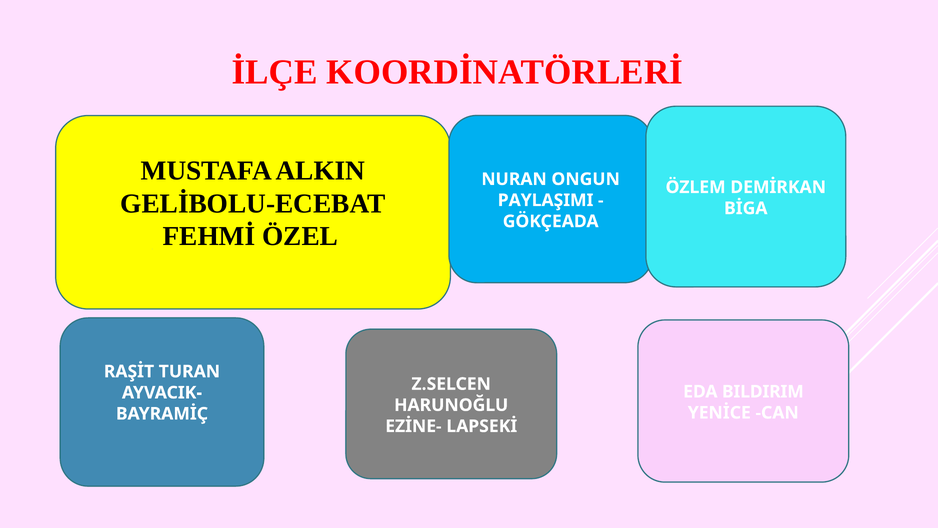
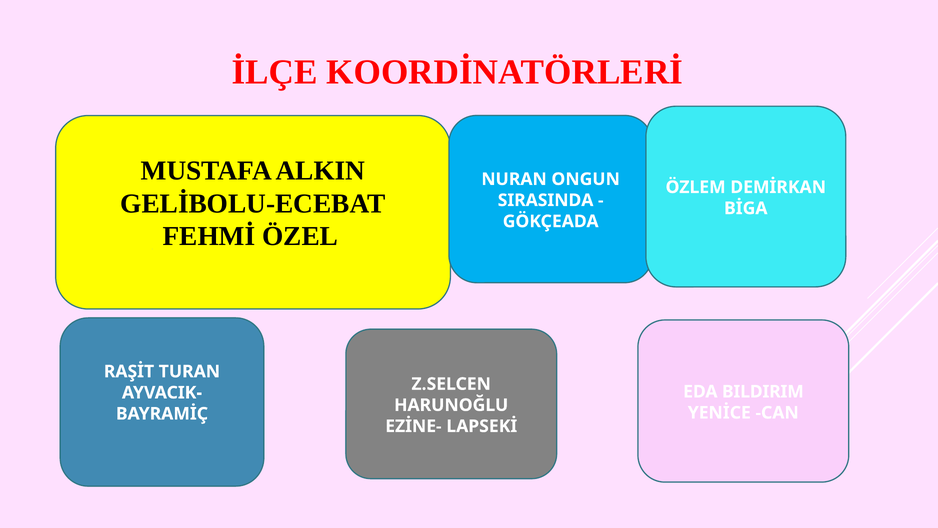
PAYLAŞIMI: PAYLAŞIMI -> SIRASINDA
